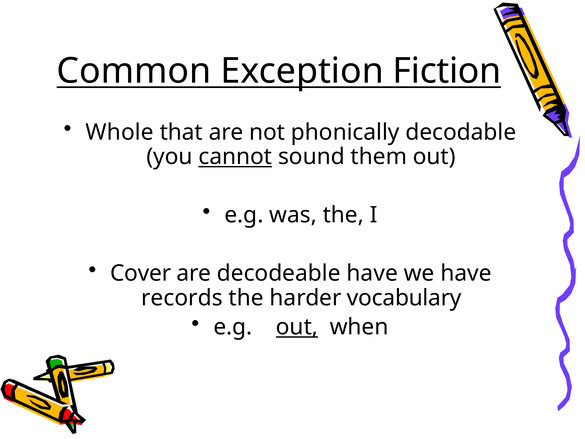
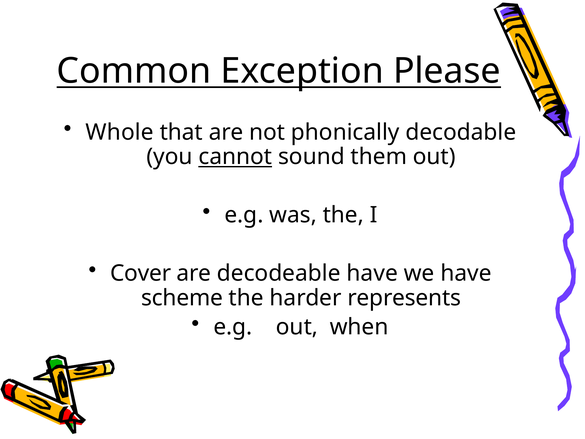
Fiction: Fiction -> Please
records: records -> scheme
vocabulary: vocabulary -> represents
out at (297, 327) underline: present -> none
